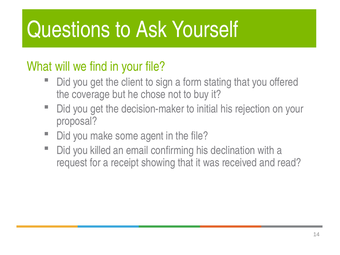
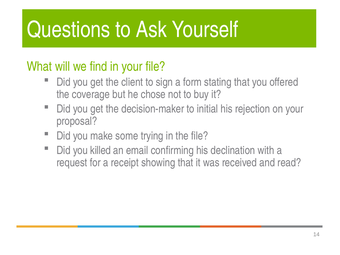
agent: agent -> trying
